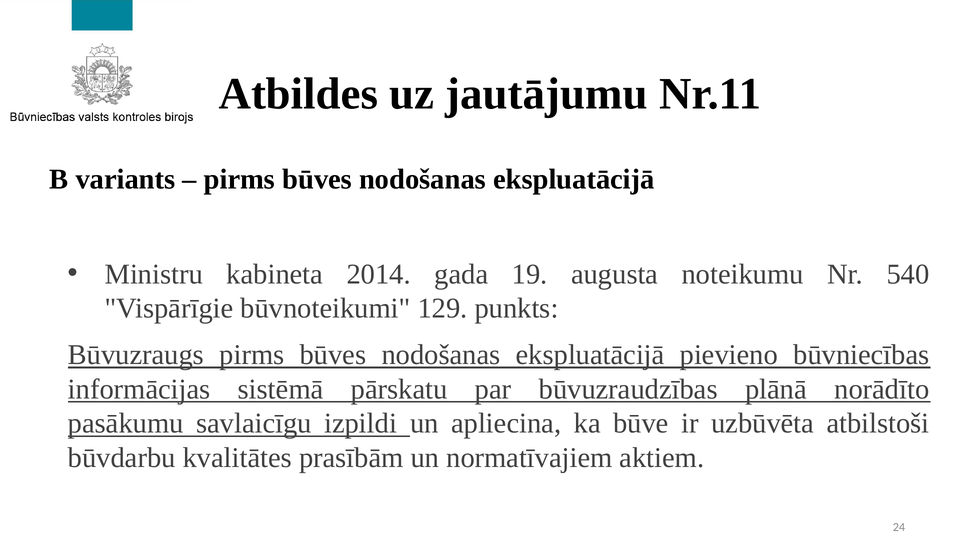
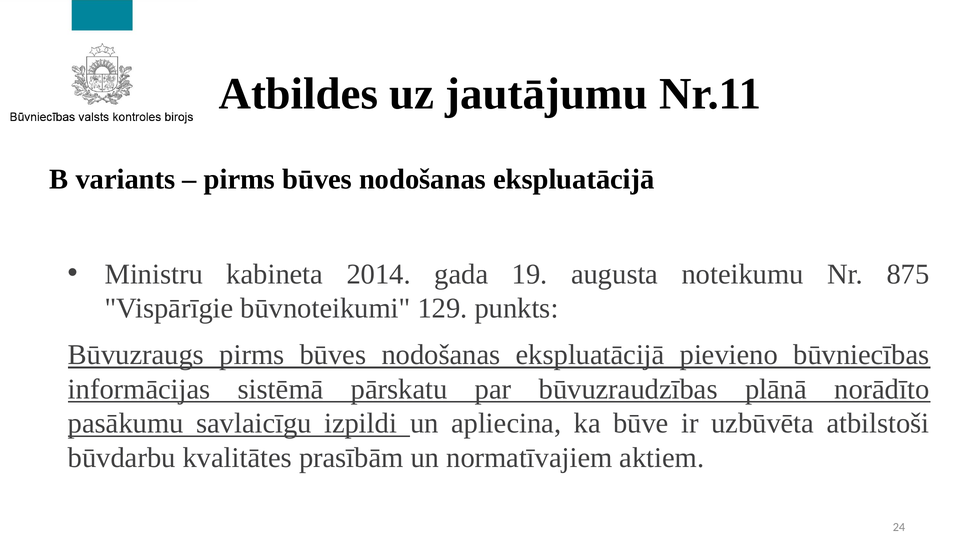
540: 540 -> 875
